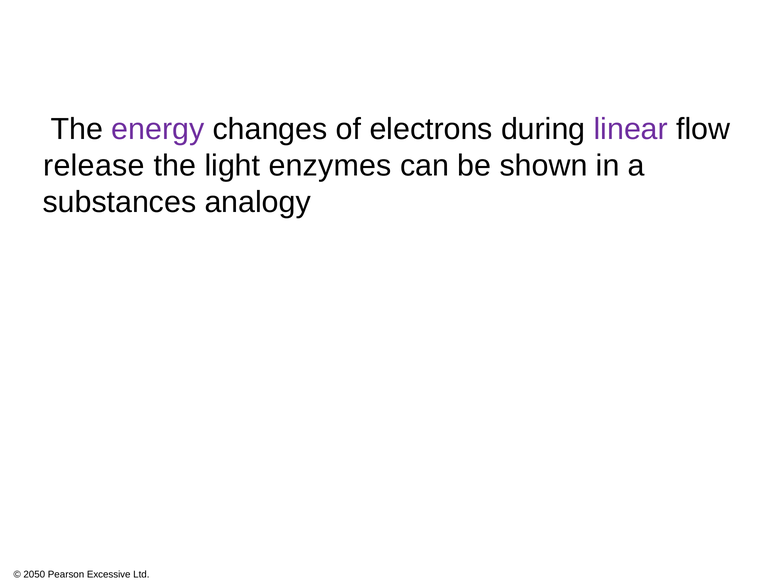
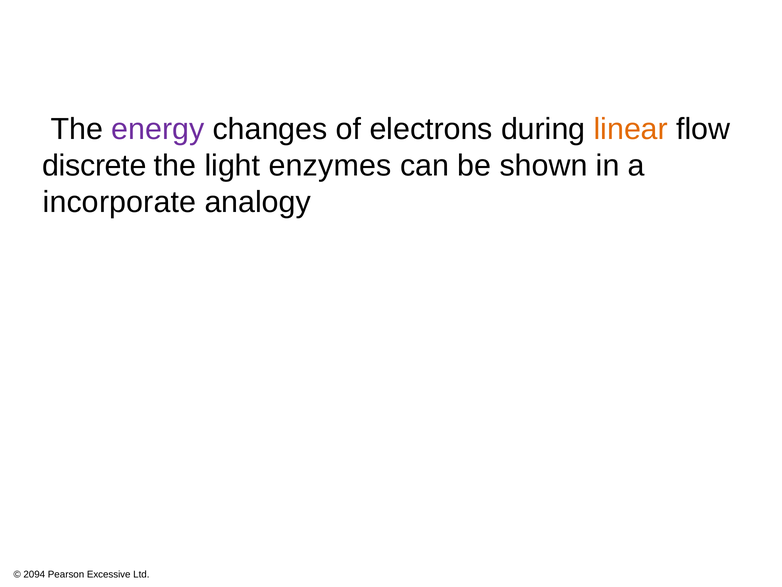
linear colour: purple -> orange
release: release -> discrete
substances: substances -> incorporate
2050: 2050 -> 2094
